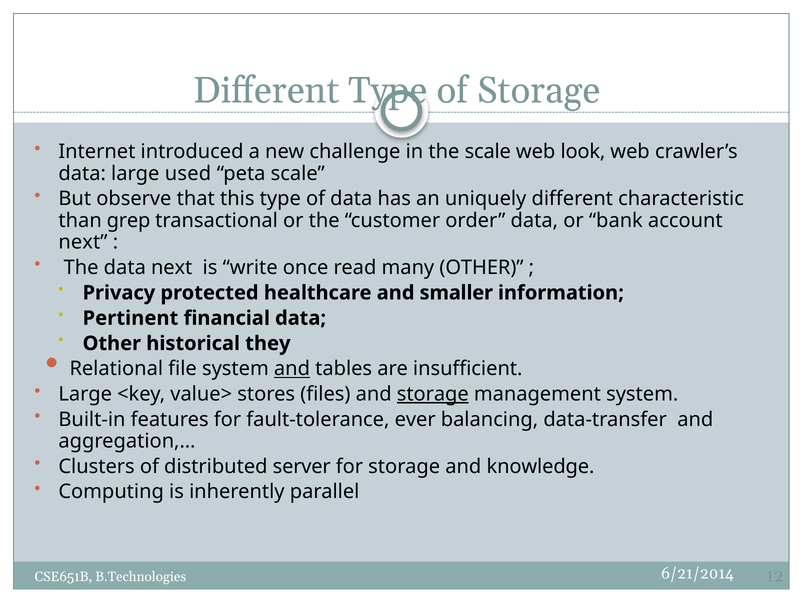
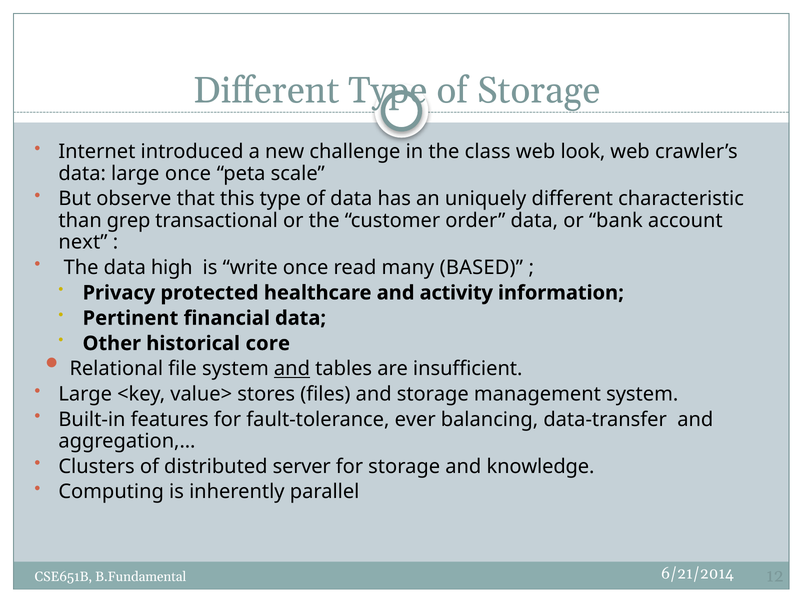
the scale: scale -> class
large used: used -> once
data next: next -> high
many OTHER: OTHER -> BASED
smaller: smaller -> activity
they: they -> core
storage at (433, 394) underline: present -> none
B.Technologies: B.Technologies -> B.Fundamental
